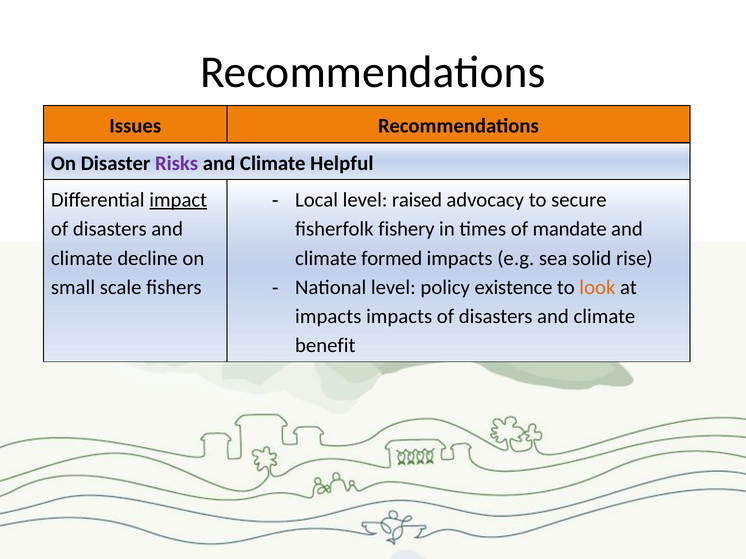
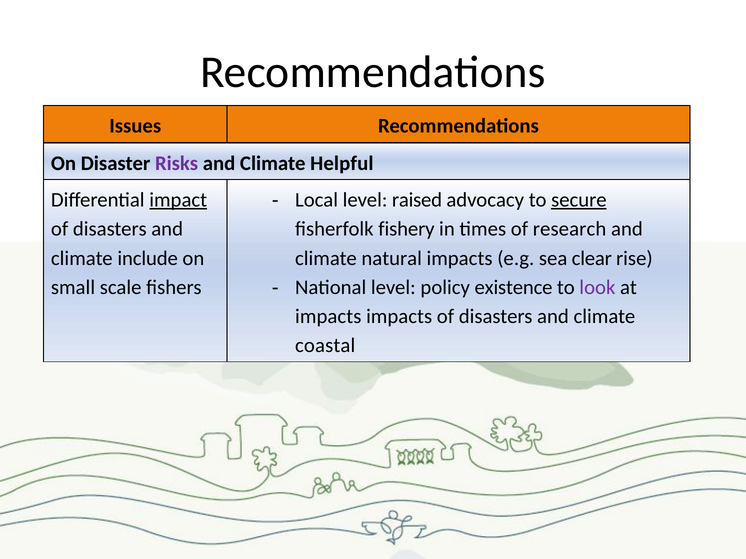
secure underline: none -> present
mandate: mandate -> research
decline: decline -> include
formed: formed -> natural
solid: solid -> clear
look colour: orange -> purple
benefit: benefit -> coastal
